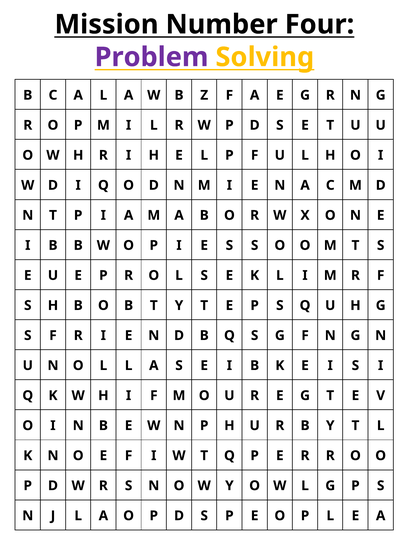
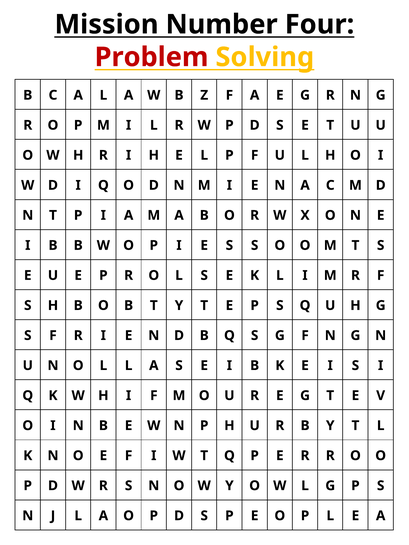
Problem colour: purple -> red
